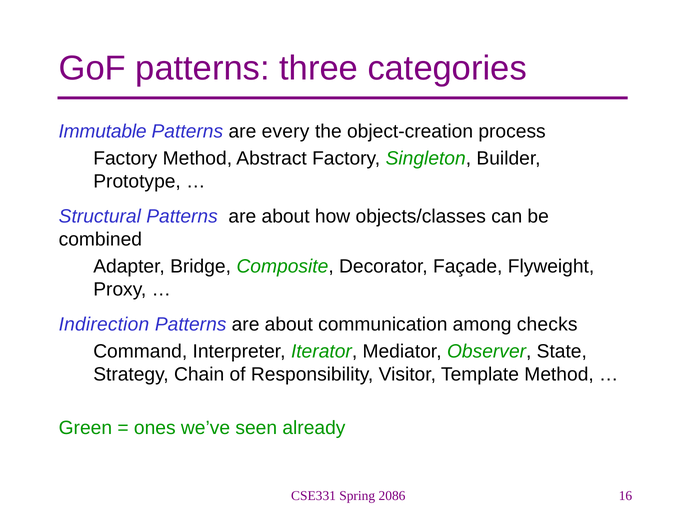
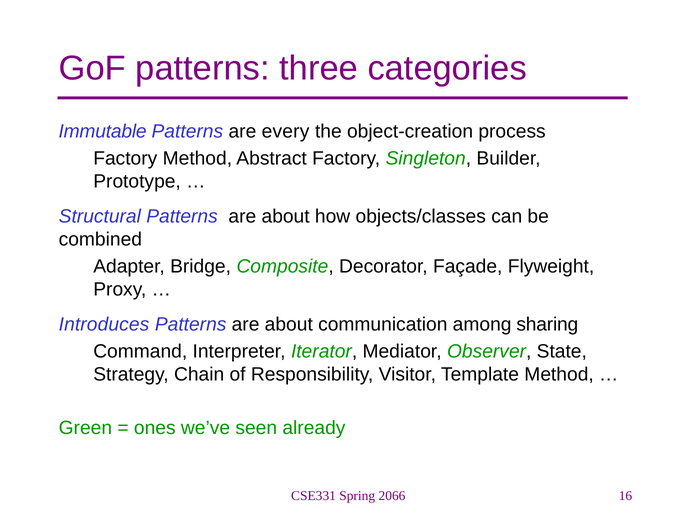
Indirection: Indirection -> Introduces
checks: checks -> sharing
2086: 2086 -> 2066
